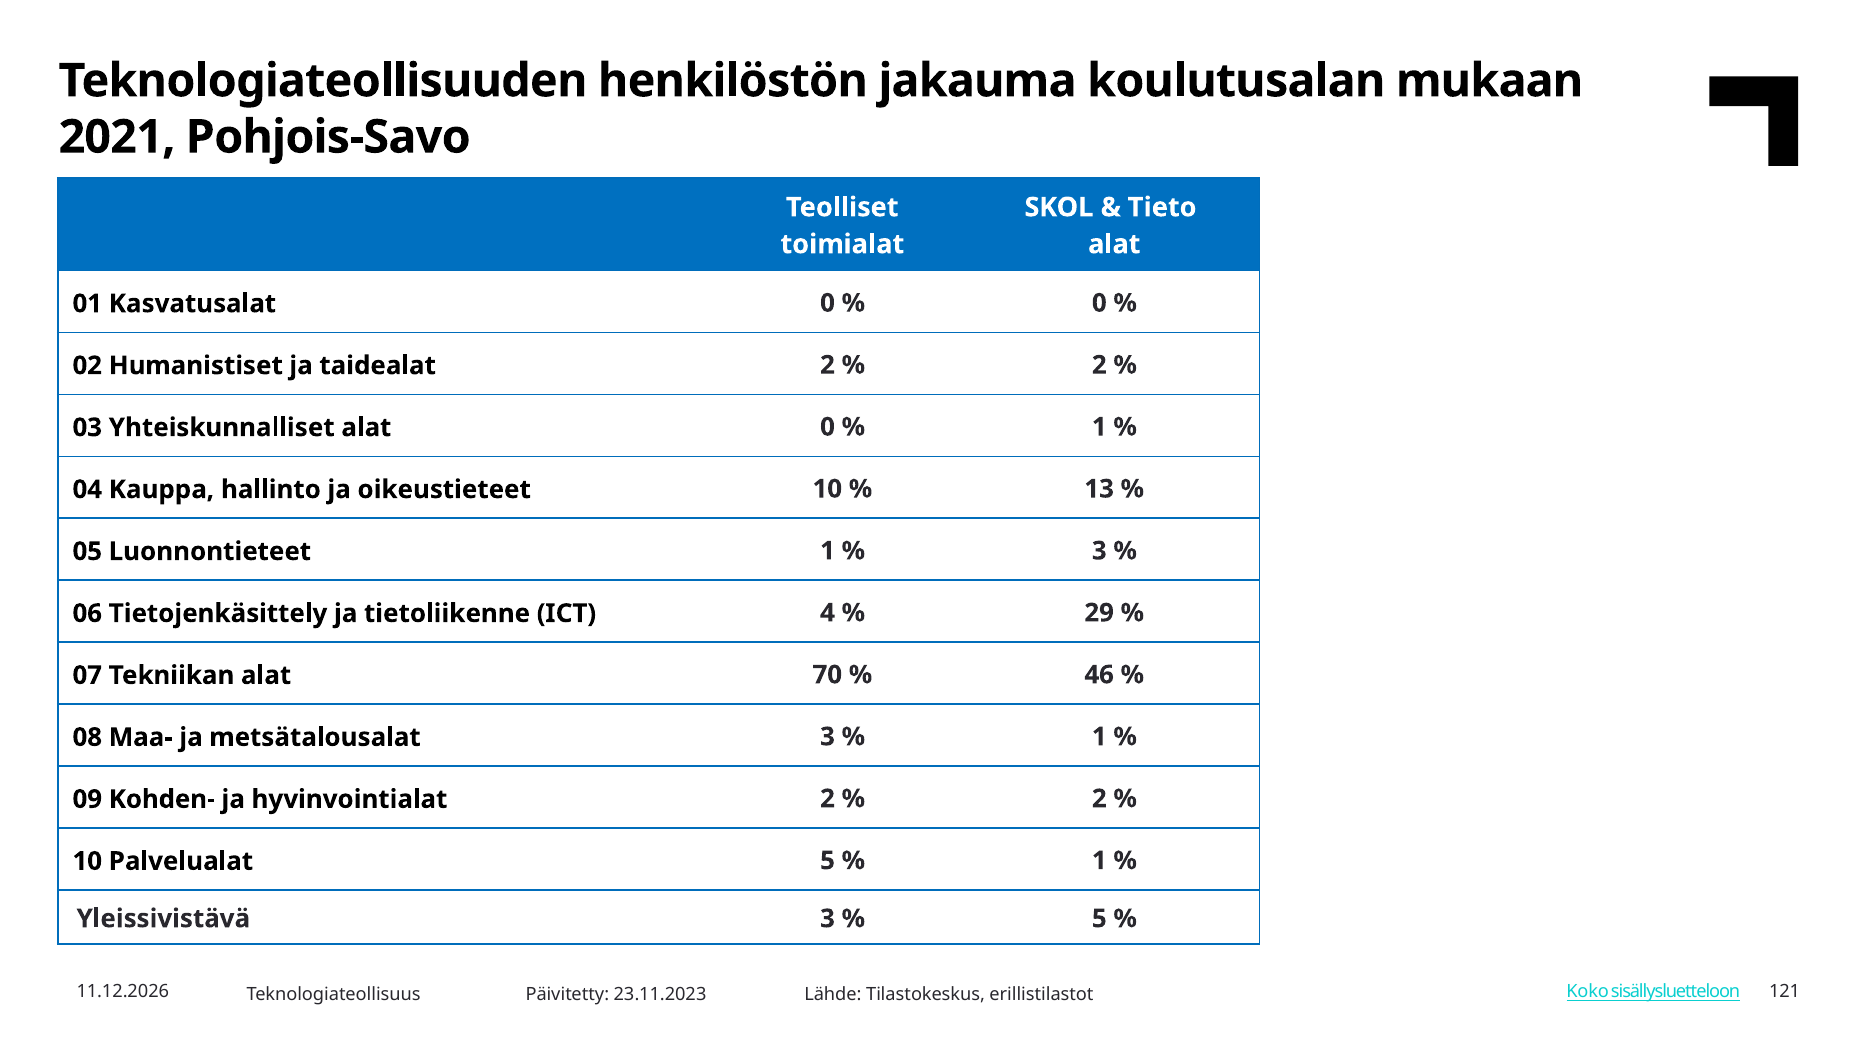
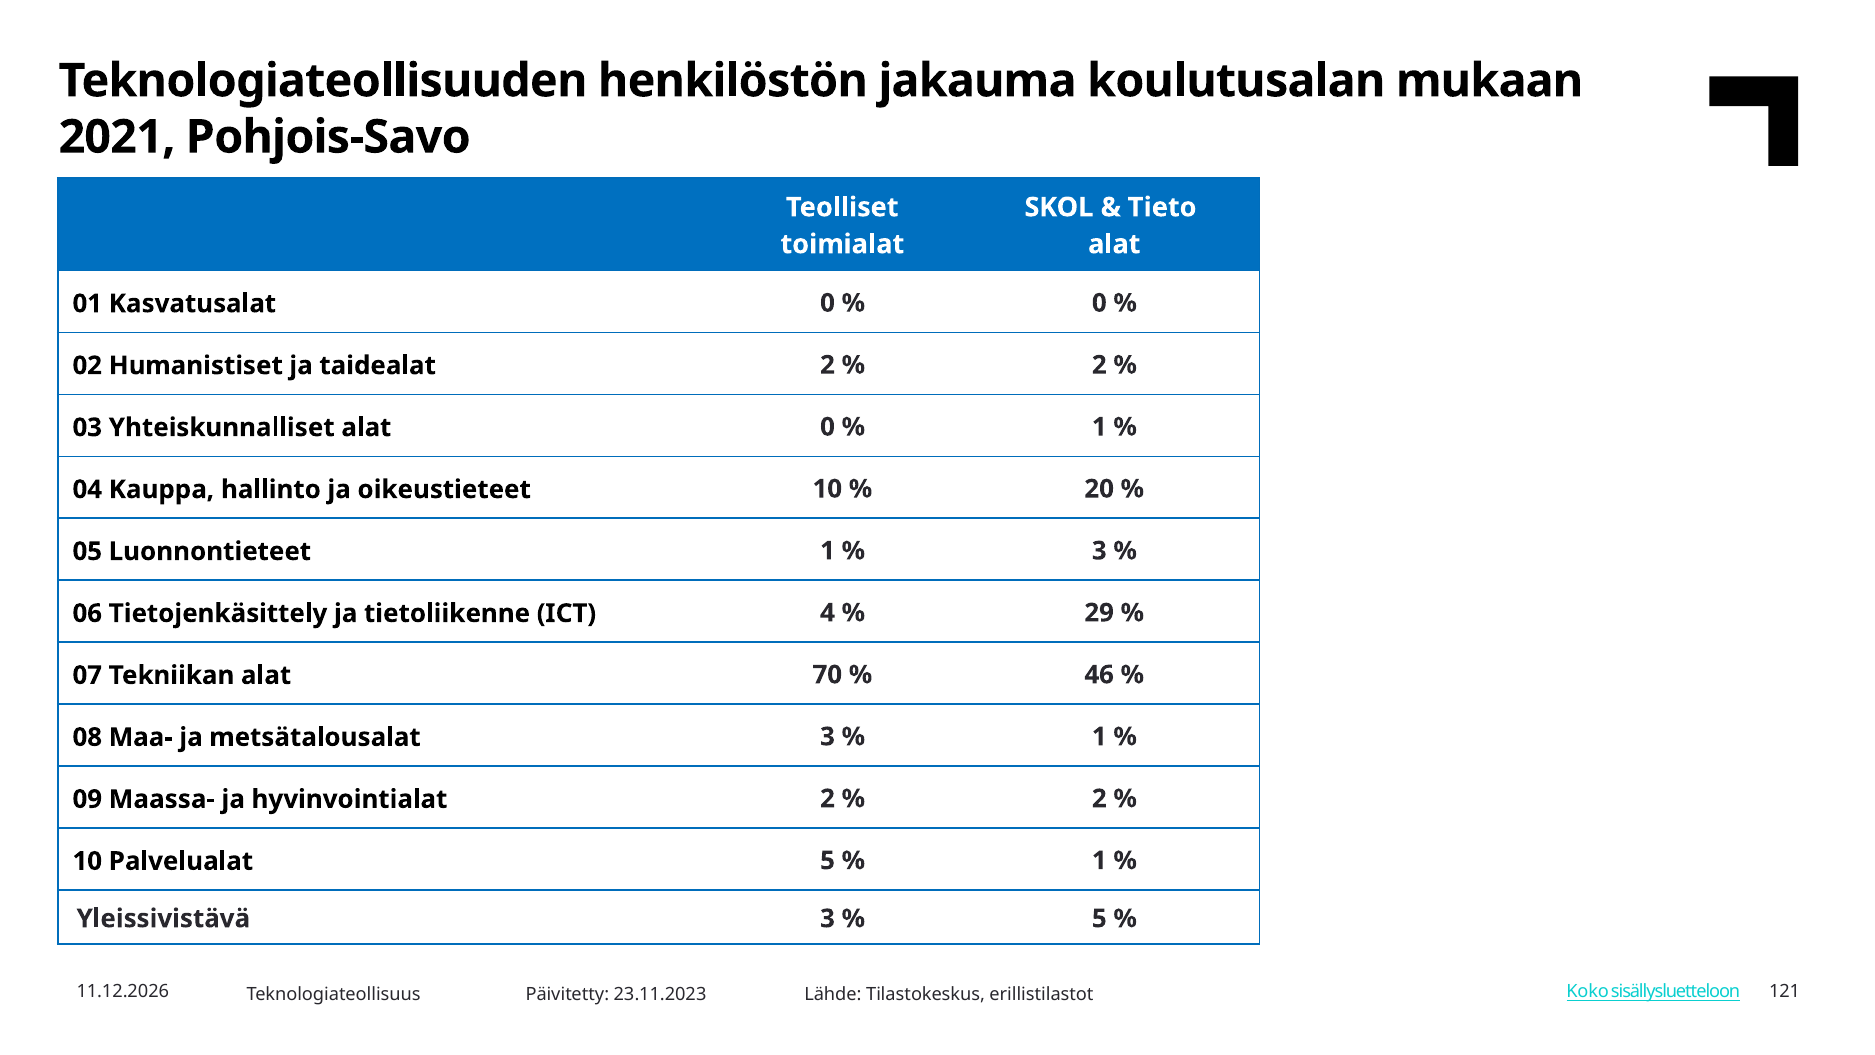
13: 13 -> 20
Kohden-: Kohden- -> Maassa-
